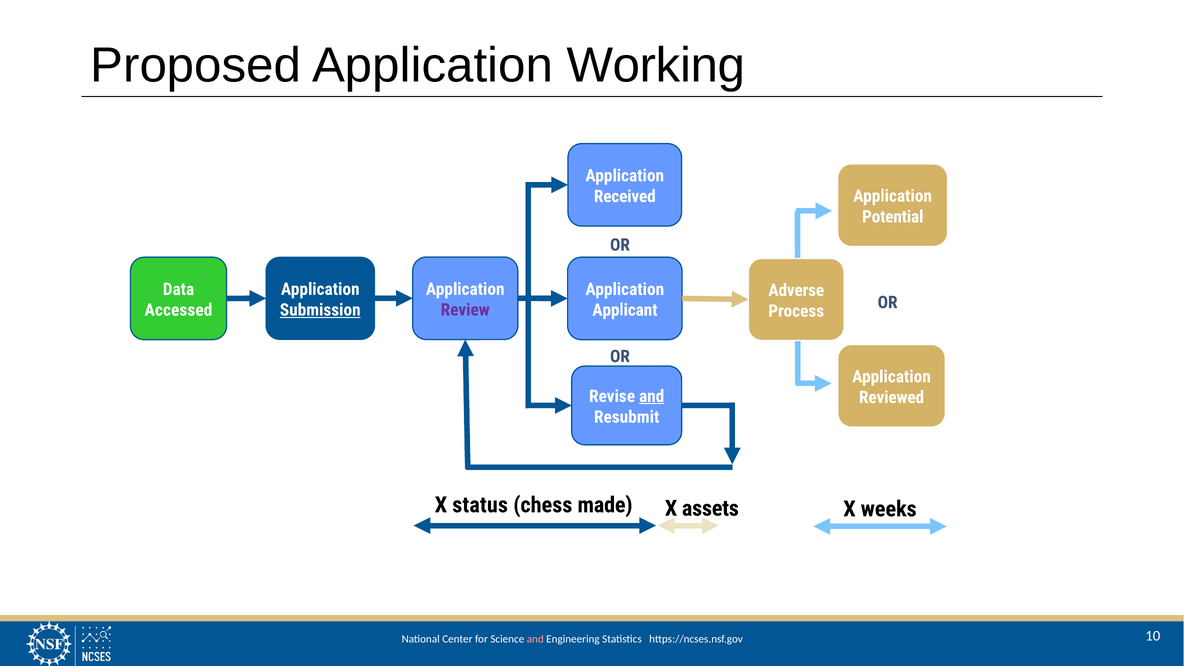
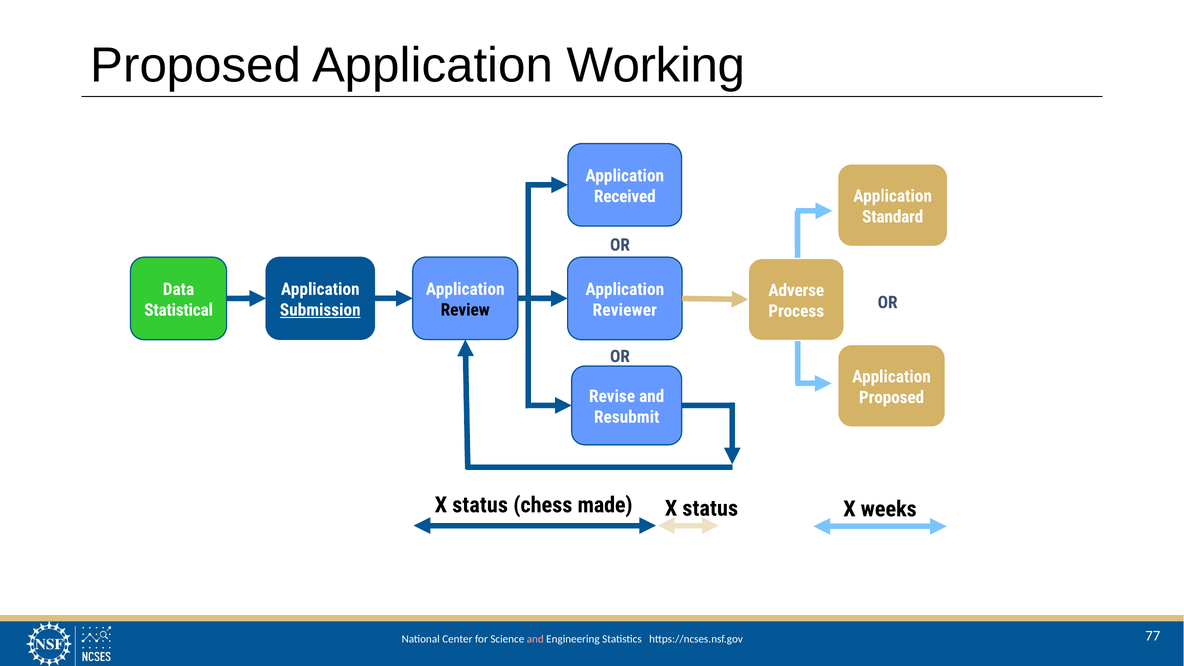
Potential: Potential -> Standard
Review colour: purple -> black
Accessed: Accessed -> Statistical
Applicant: Applicant -> Reviewer
and at (652, 396) underline: present -> none
Reviewed at (892, 397): Reviewed -> Proposed
assets at (710, 508): assets -> status
10: 10 -> 77
